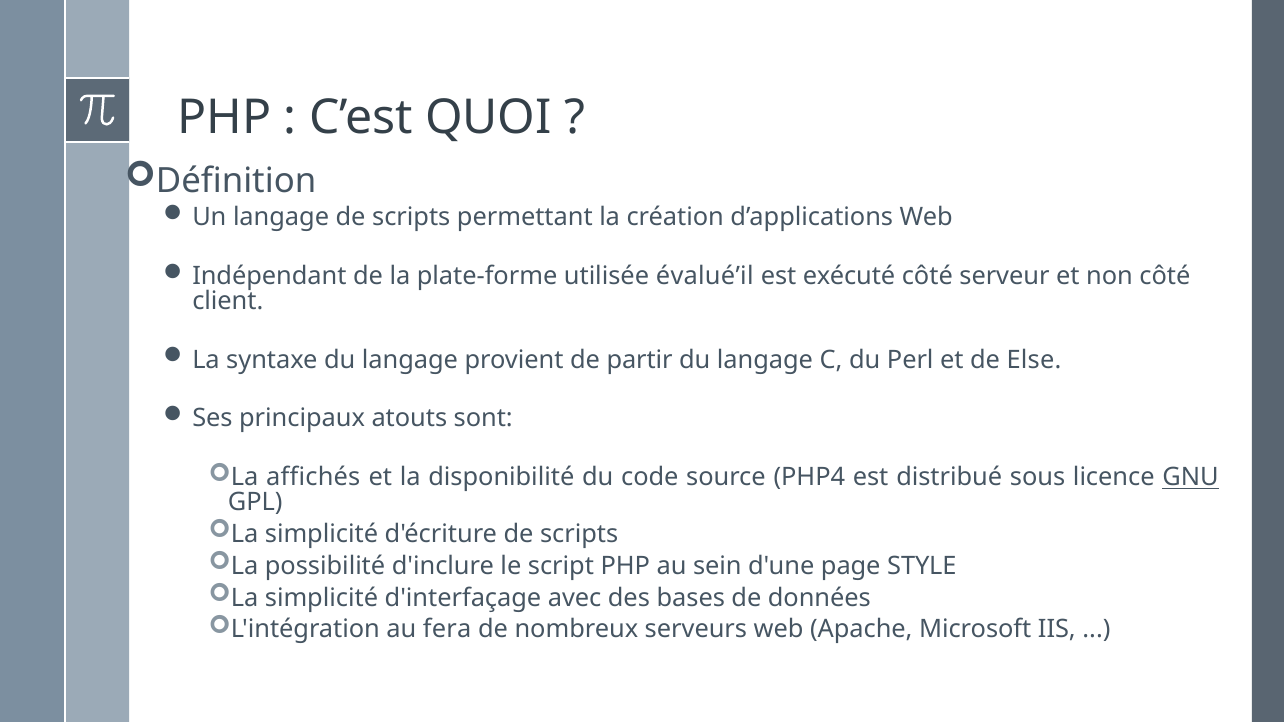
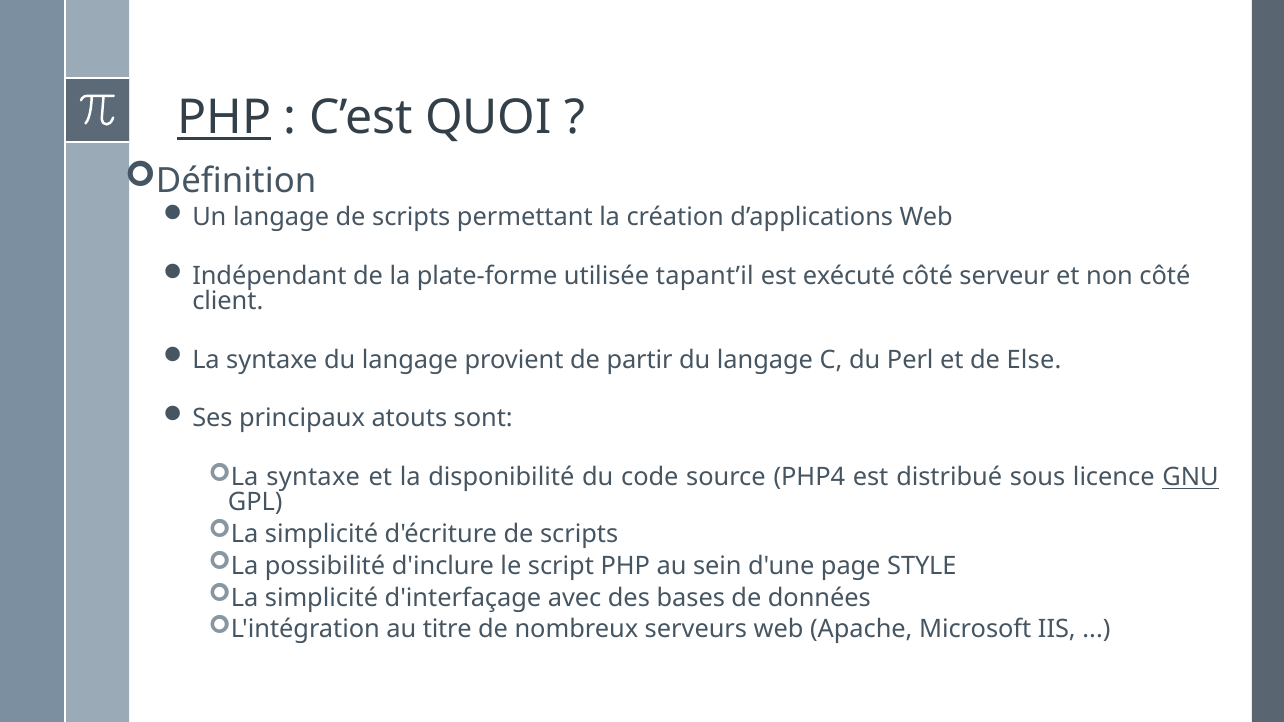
PHP at (224, 118) underline: none -> present
évalué’il: évalué’il -> tapant’il
affichés at (313, 478): affichés -> syntaxe
fera: fera -> titre
